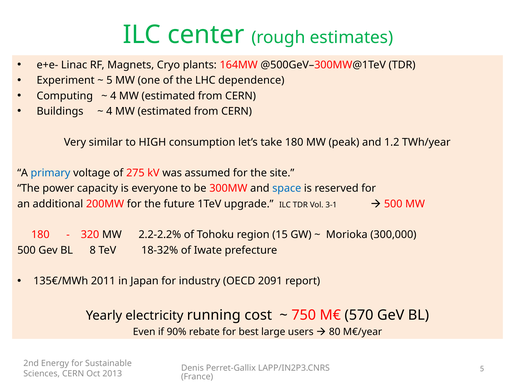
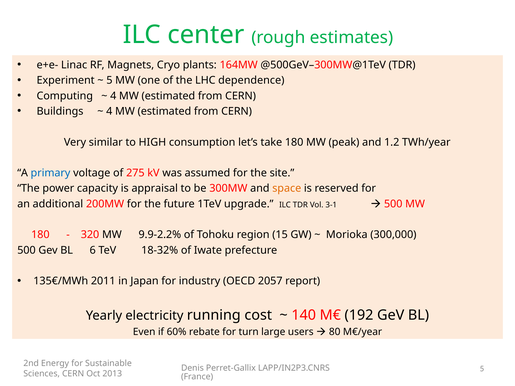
everyone: everyone -> appraisal
space colour: blue -> orange
2.2-2.2%: 2.2-2.2% -> 9.9-2.2%
8: 8 -> 6
2091: 2091 -> 2057
750: 750 -> 140
570: 570 -> 192
90%: 90% -> 60%
best: best -> turn
